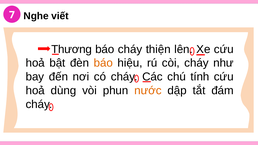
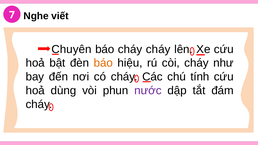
Thương: Thương -> Chuyên
cháy thiện: thiện -> cháy
nước colour: orange -> purple
